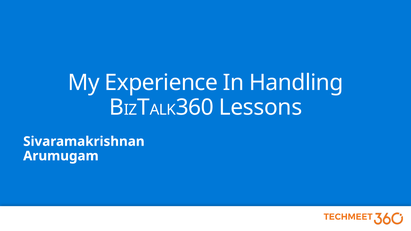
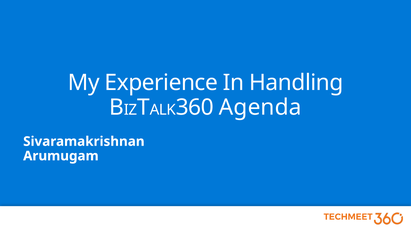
Lessons: Lessons -> Agenda
